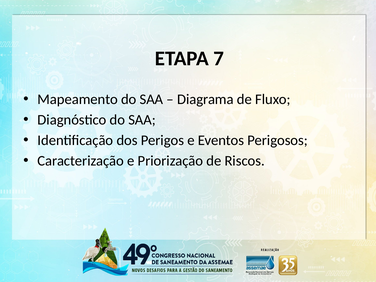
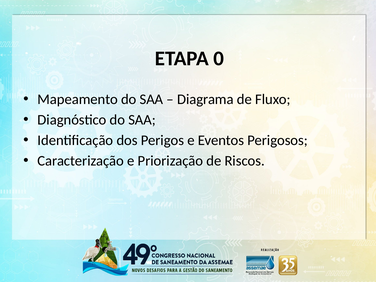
7: 7 -> 0
